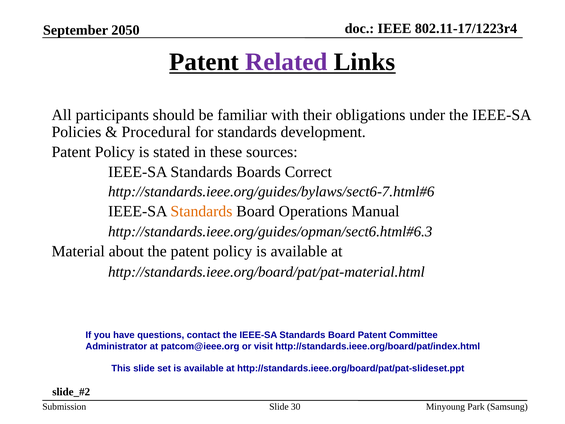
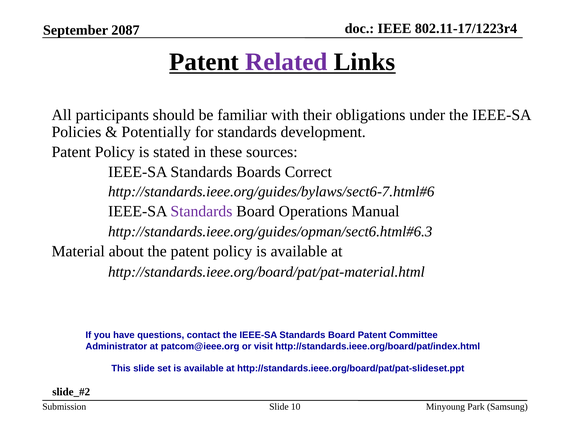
2050: 2050 -> 2087
Procedural: Procedural -> Potentially
Standards at (201, 211) colour: orange -> purple
30: 30 -> 10
